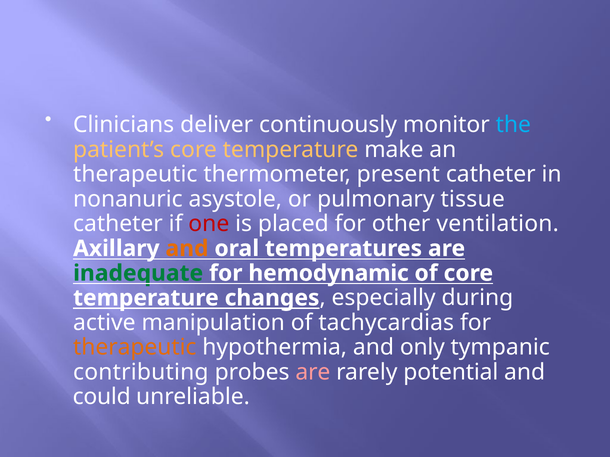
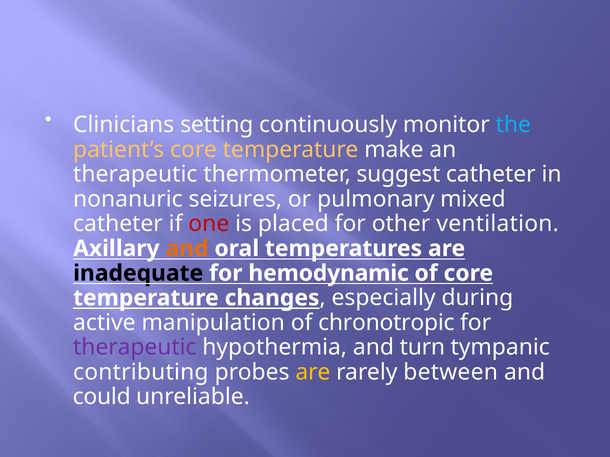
deliver: deliver -> setting
present: present -> suggest
asystole: asystole -> seizures
tissue: tissue -> mixed
inadequate colour: green -> black
tachycardias: tachycardias -> chronotropic
therapeutic at (135, 348) colour: orange -> purple
only: only -> turn
are at (313, 372) colour: pink -> yellow
potential: potential -> between
